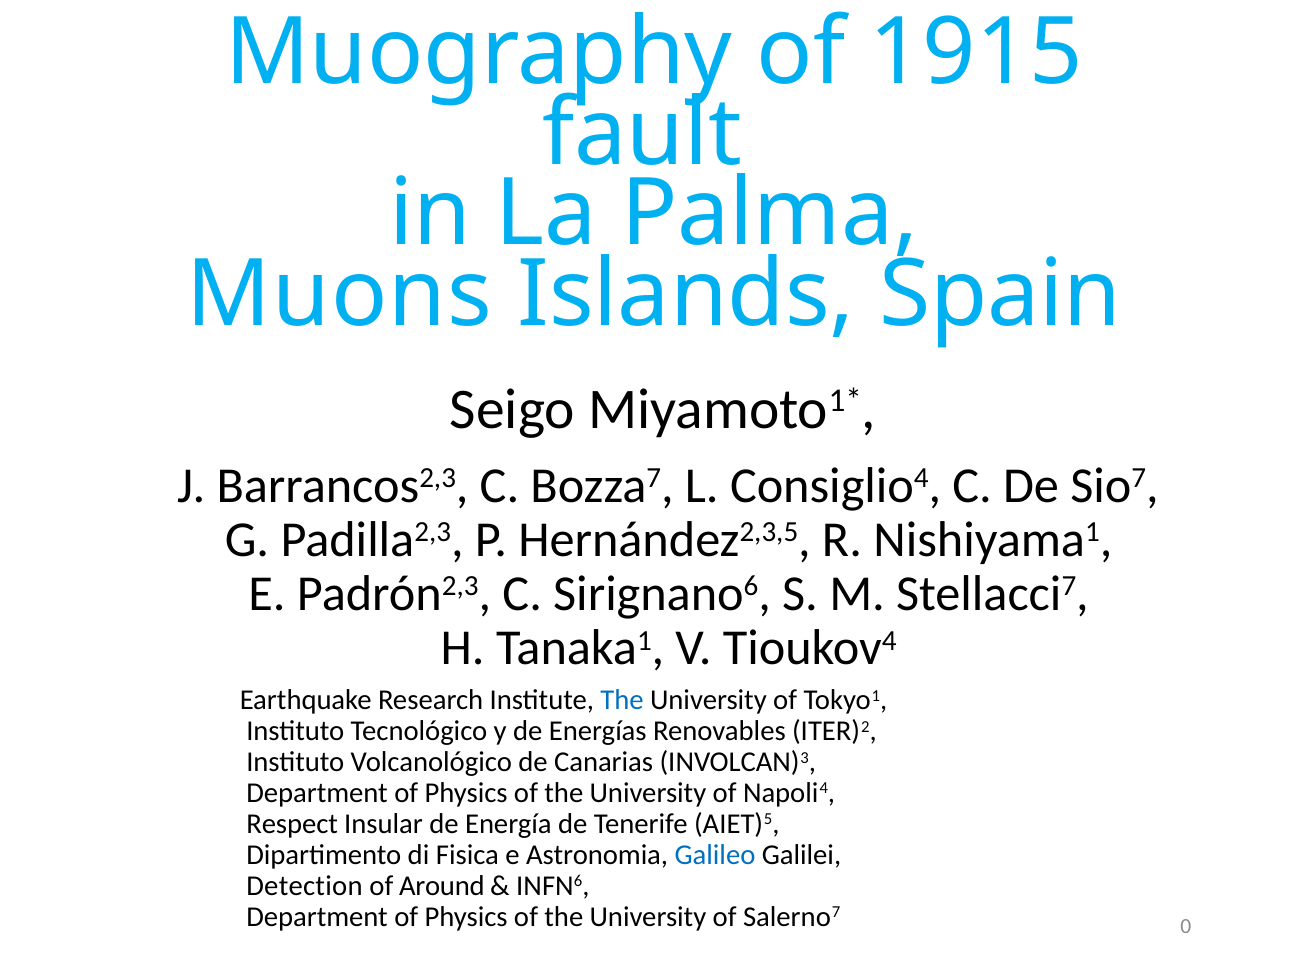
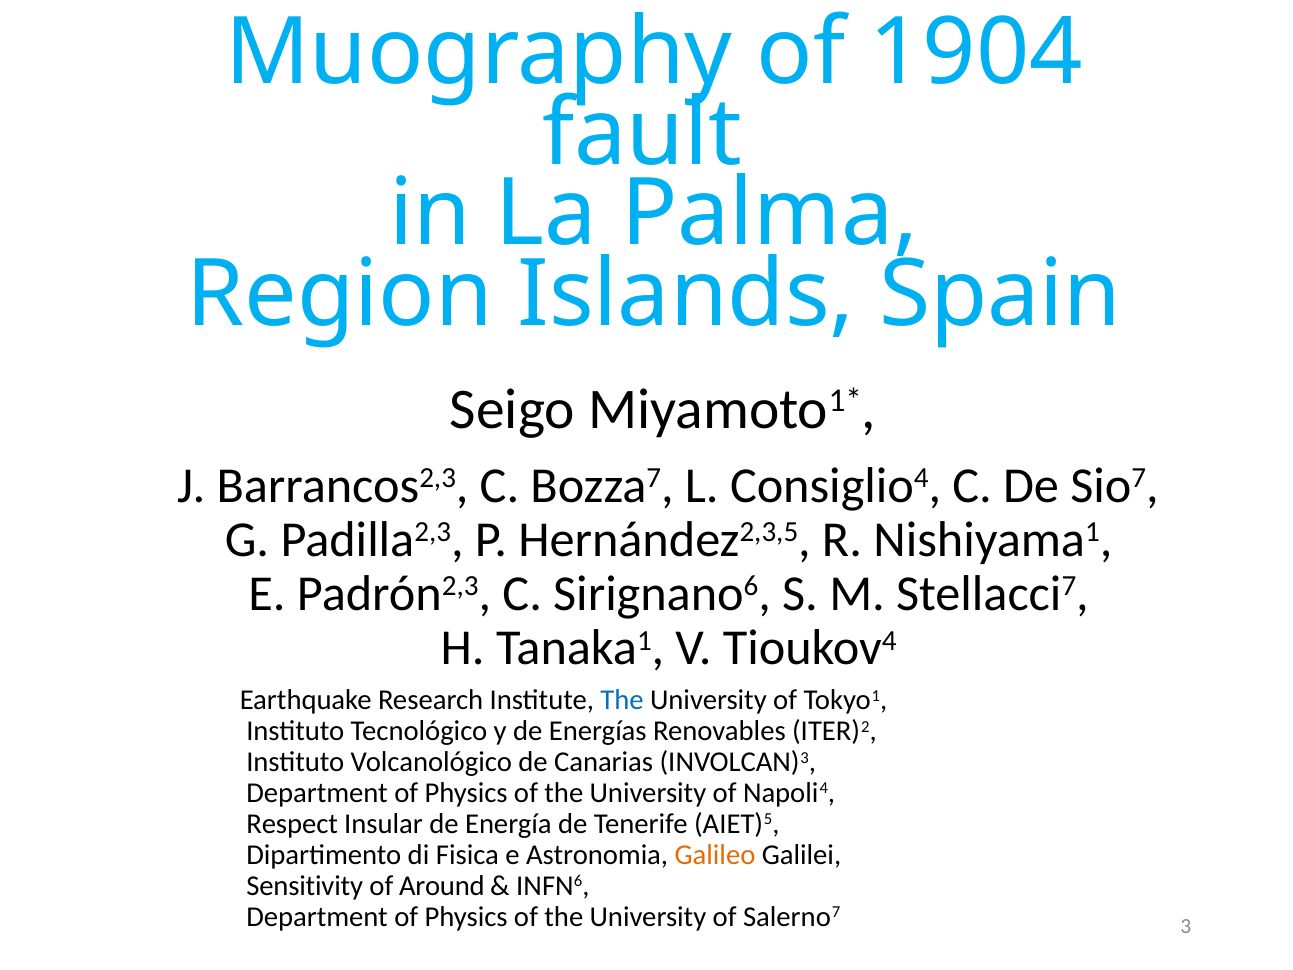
1915: 1915 -> 1904
Muons: Muons -> Region
Galileo colour: blue -> orange
Detection: Detection -> Sensitivity
0: 0 -> 3
